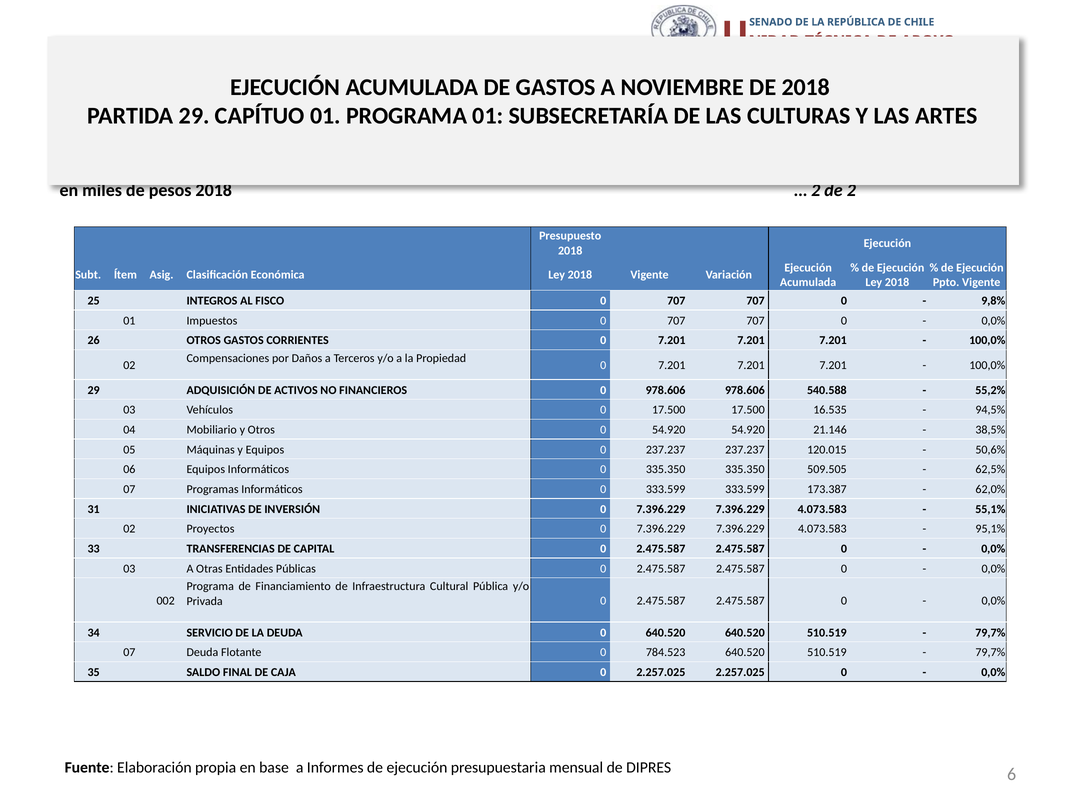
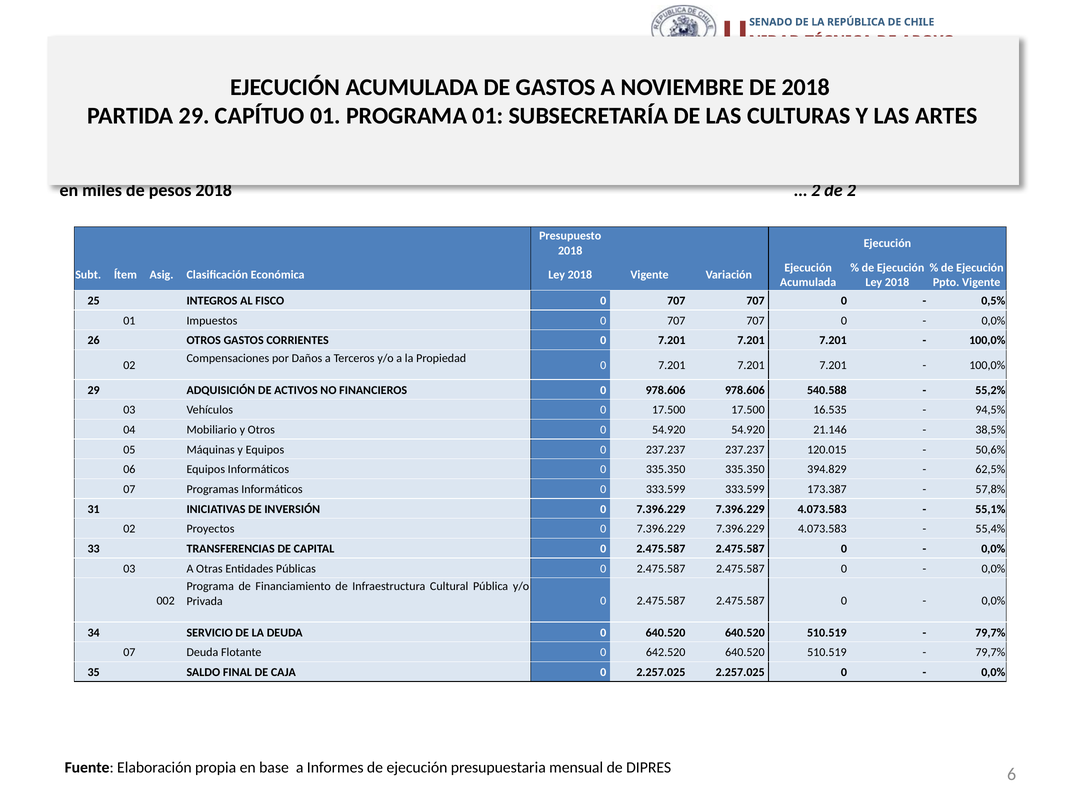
9,8%: 9,8% -> 0,5%
509.505: 509.505 -> 394.829
62,0%: 62,0% -> 57,8%
95,1%: 95,1% -> 55,4%
784.523: 784.523 -> 642.520
